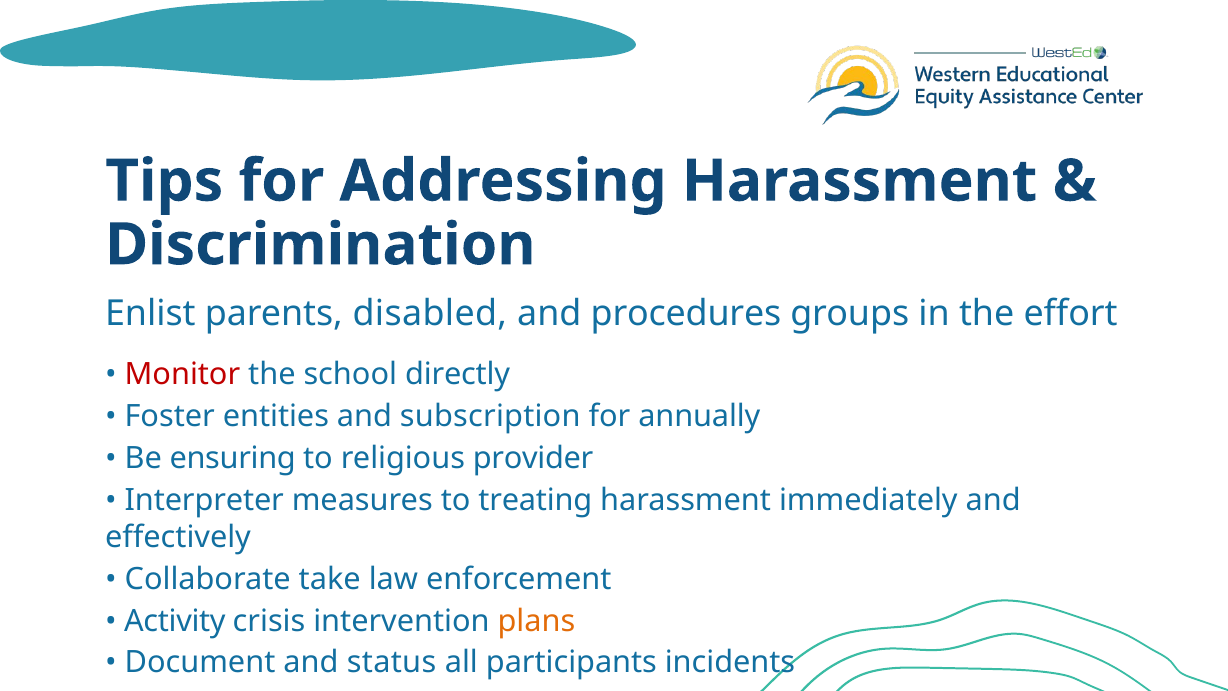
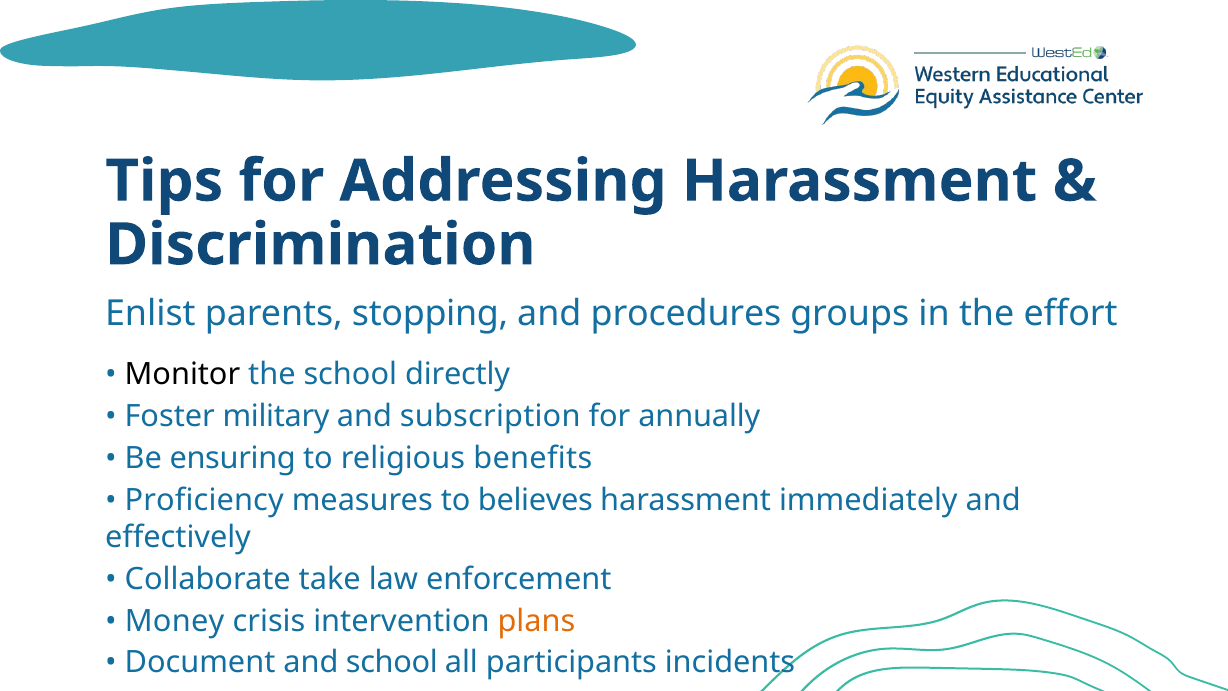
disabled: disabled -> stopping
Monitor colour: red -> black
entities: entities -> military
provider: provider -> benefits
Interpreter: Interpreter -> Proficiency
treating: treating -> believes
Activity: Activity -> Money
and status: status -> school
